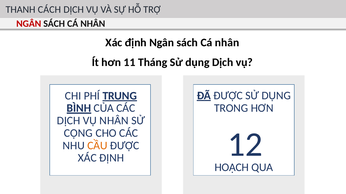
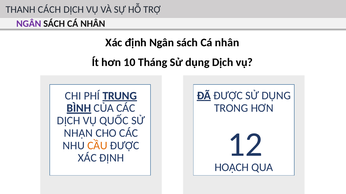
NGÂN at (29, 24) colour: red -> purple
11: 11 -> 10
VỤ NHÂN: NHÂN -> QUỐC
CỘNG: CỘNG -> NHẬN
